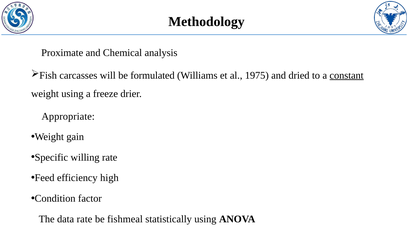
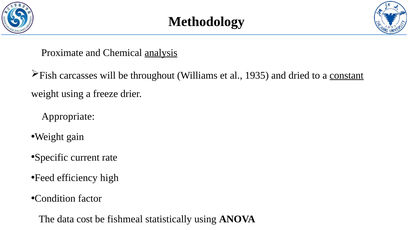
analysis underline: none -> present
formulated: formulated -> throughout
1975: 1975 -> 1935
willing: willing -> current
data rate: rate -> cost
